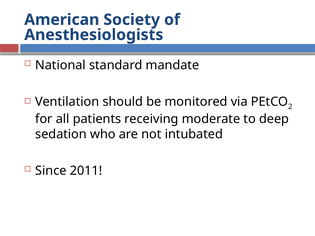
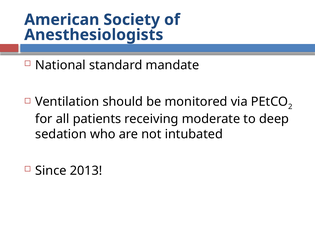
2011: 2011 -> 2013
